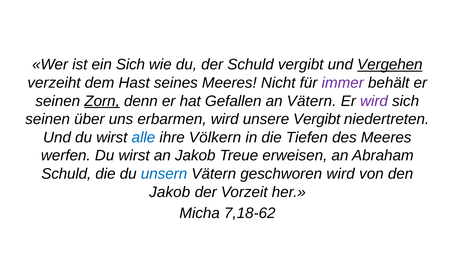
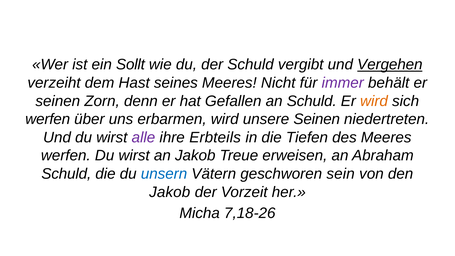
ein Sich: Sich -> Sollt
Zorn underline: present -> none
an Vätern: Vätern -> Schuld
wird at (374, 101) colour: purple -> orange
seinen at (48, 119): seinen -> werfen
unsere Vergibt: Vergibt -> Seinen
alle colour: blue -> purple
Völkern: Völkern -> Erbteils
geschworen wird: wird -> sein
7,18-62: 7,18-62 -> 7,18-26
